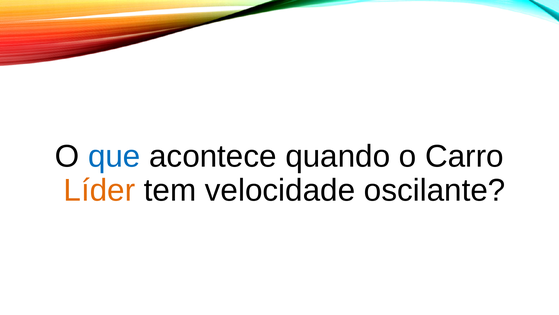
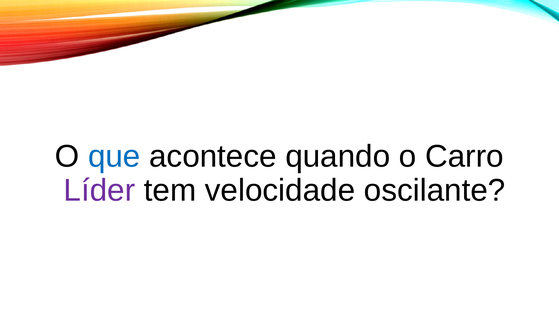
Líder colour: orange -> purple
